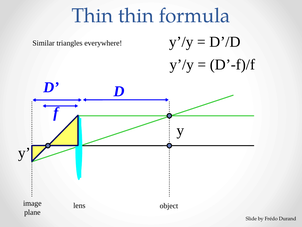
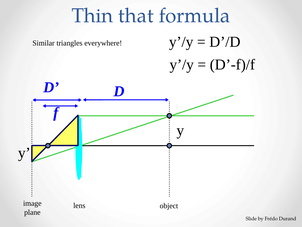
Thin thin: thin -> that
